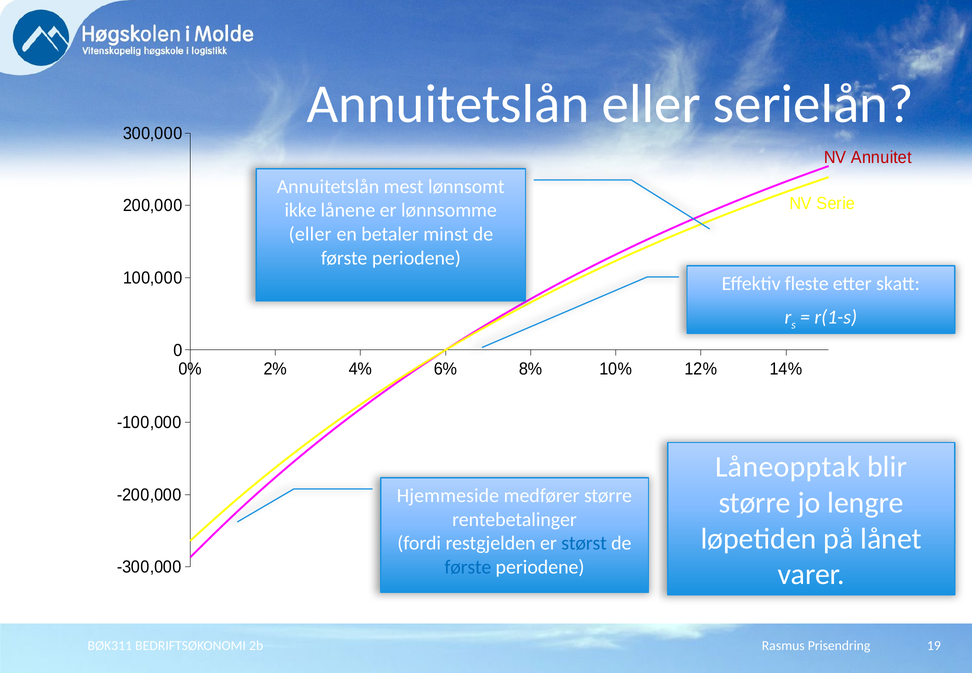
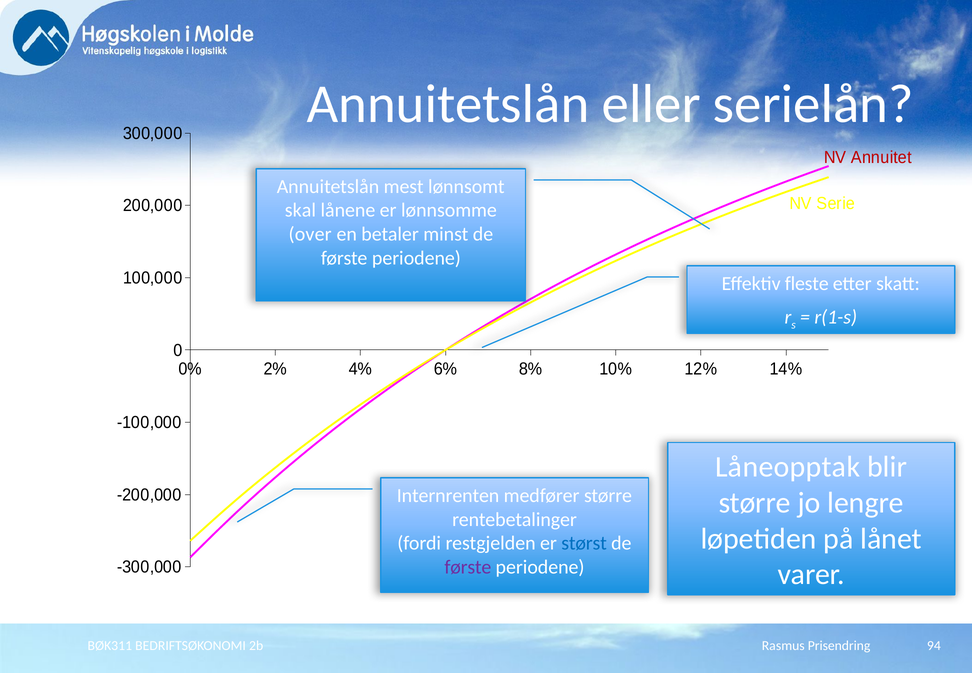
ikke: ikke -> skal
eller at (310, 234): eller -> over
Hjemmeside: Hjemmeside -> Internrenten
første at (468, 567) colour: blue -> purple
19: 19 -> 94
